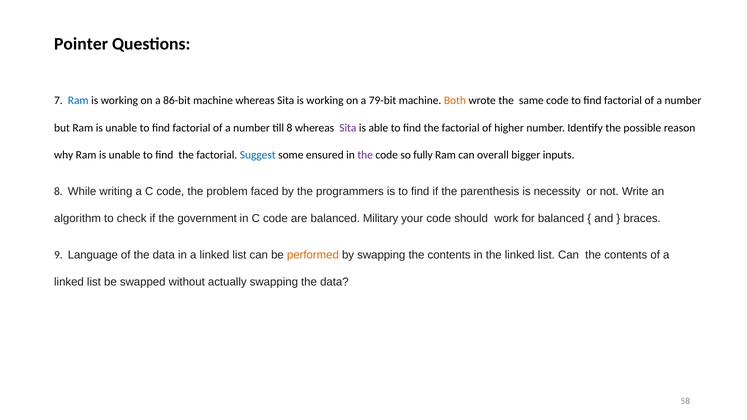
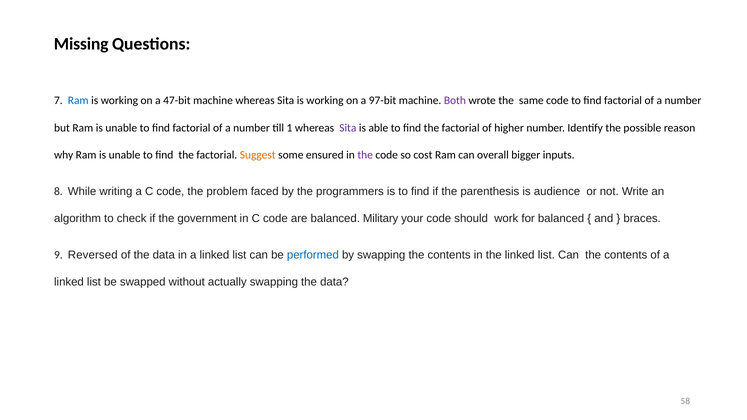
Pointer: Pointer -> Missing
86-bit: 86-bit -> 47-bit
79-bit: 79-bit -> 97-bit
Both colour: orange -> purple
till 8: 8 -> 1
Suggest colour: blue -> orange
fully: fully -> cost
necessity: necessity -> audience
Language: Language -> Reversed
performed colour: orange -> blue
